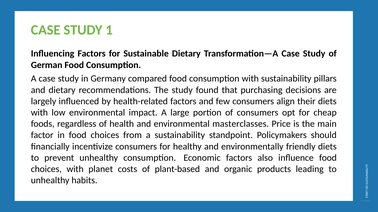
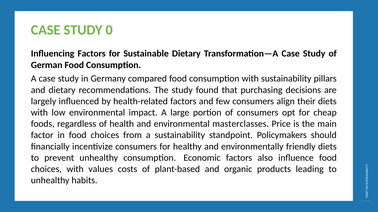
1: 1 -> 0
planet: planet -> values
